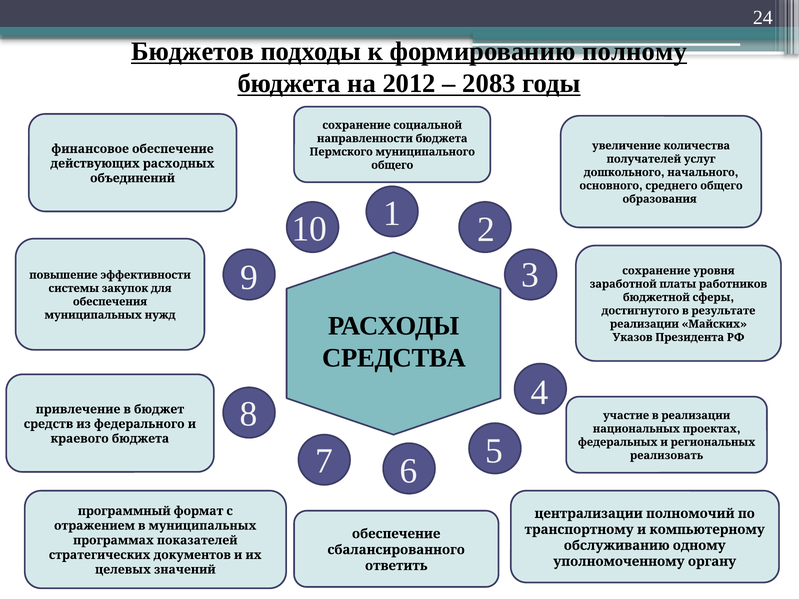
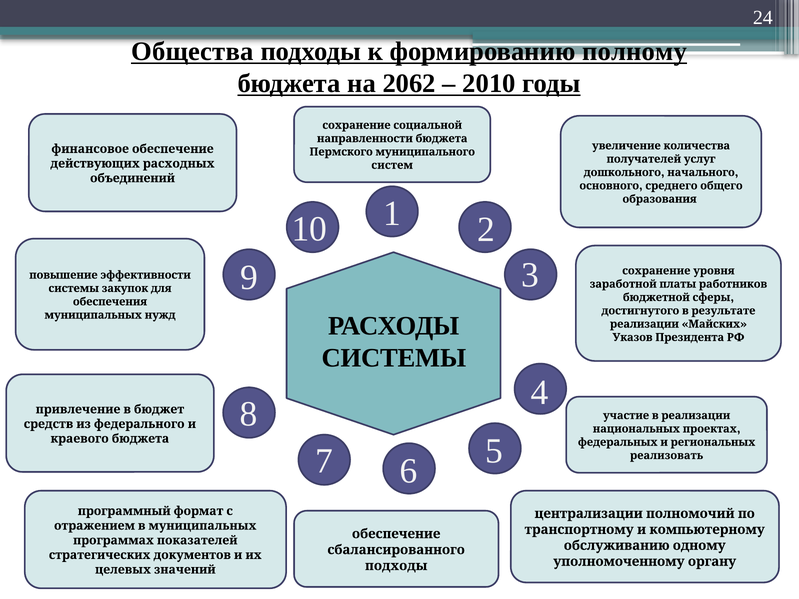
Бюджетов: Бюджетов -> Общества
2012: 2012 -> 2062
2083: 2083 -> 2010
общего: общего -> систем
СРЕДСТВА at (394, 358): СРЕДСТВА -> СИСТЕМЫ
ответить at (396, 566): ответить -> подходы
